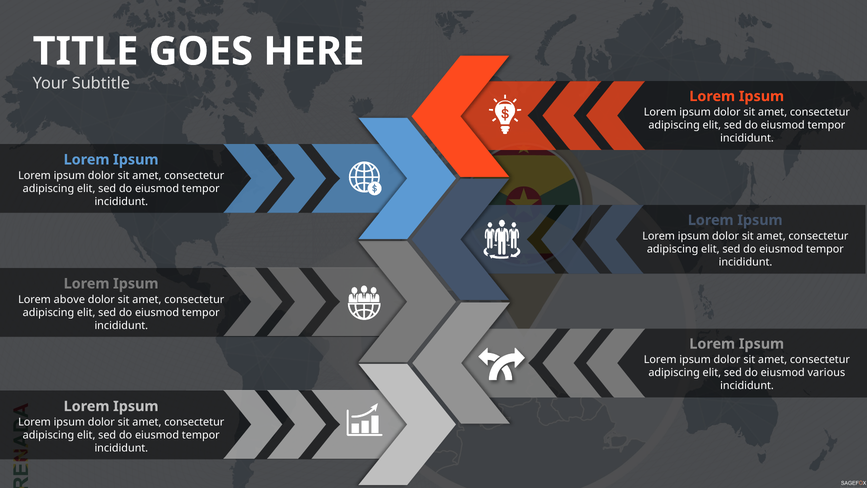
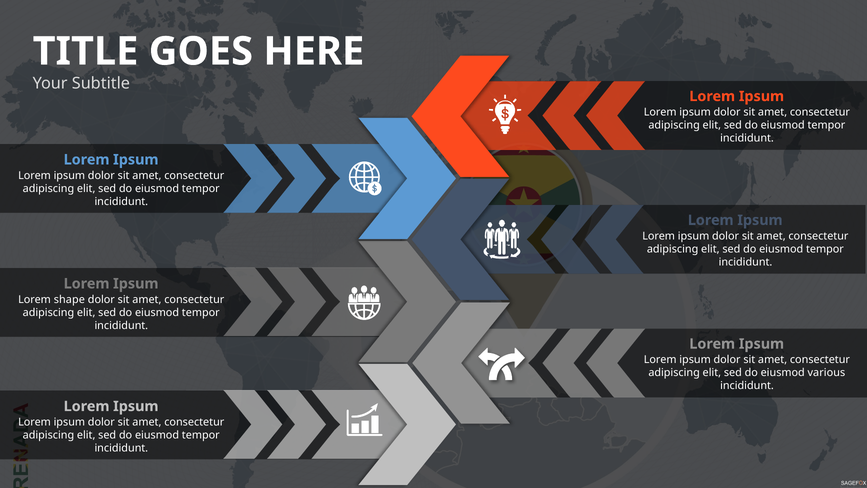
above: above -> shape
